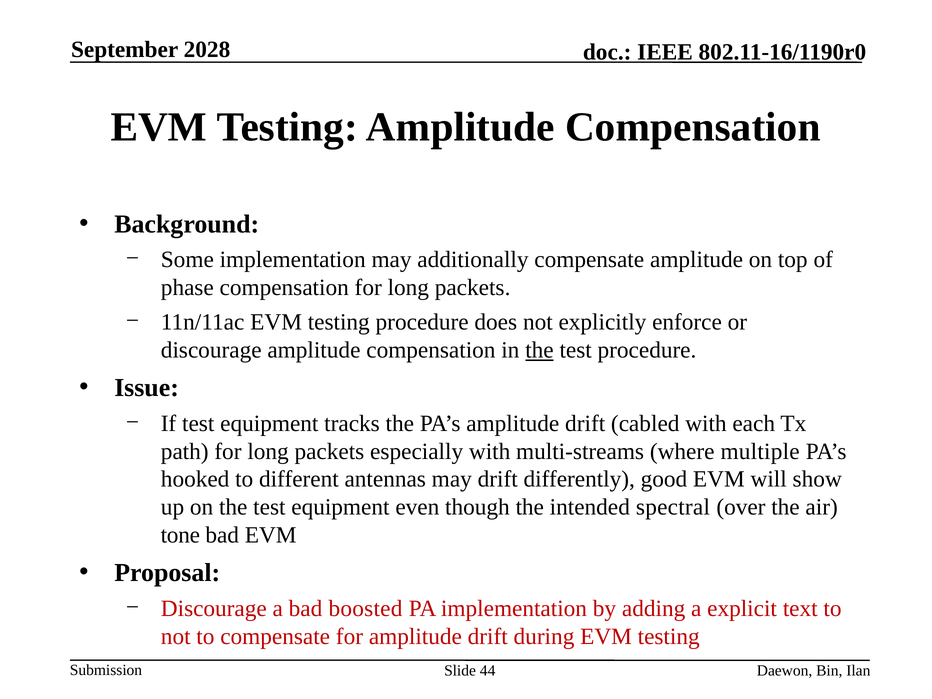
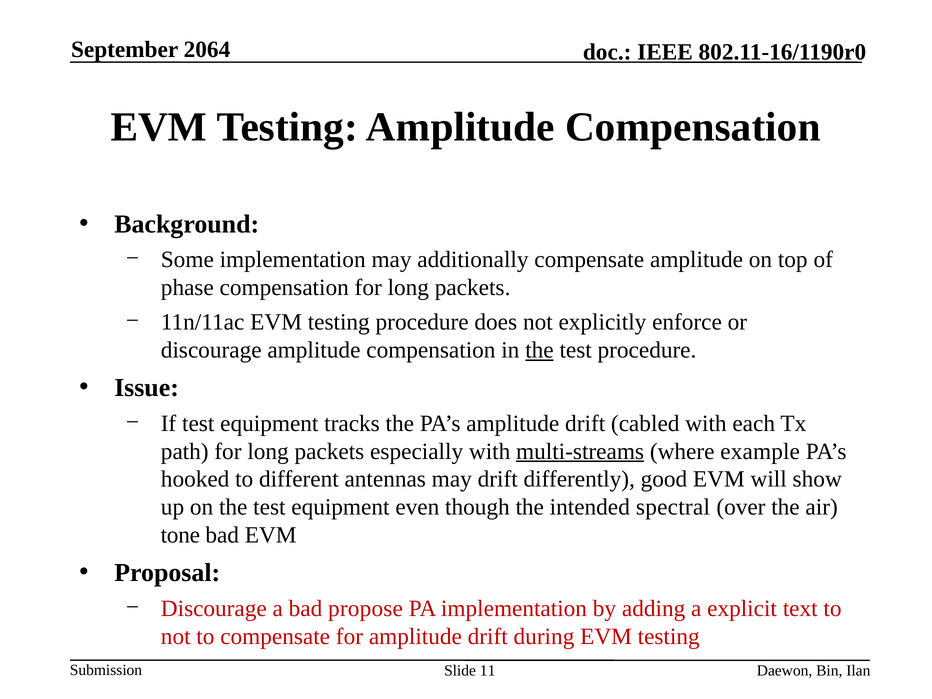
2028: 2028 -> 2064
multi-streams underline: none -> present
multiple: multiple -> example
boosted: boosted -> propose
44: 44 -> 11
